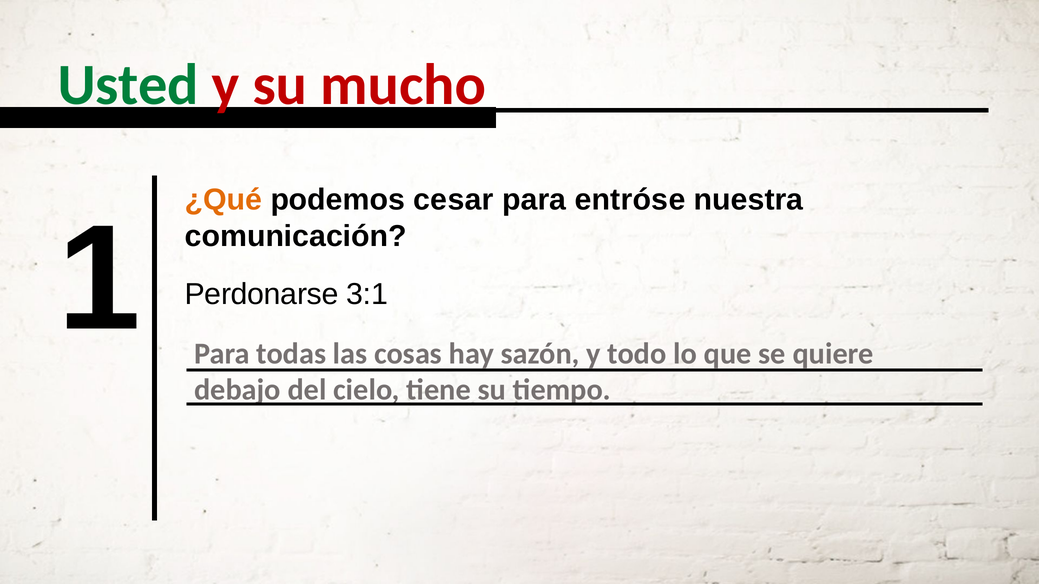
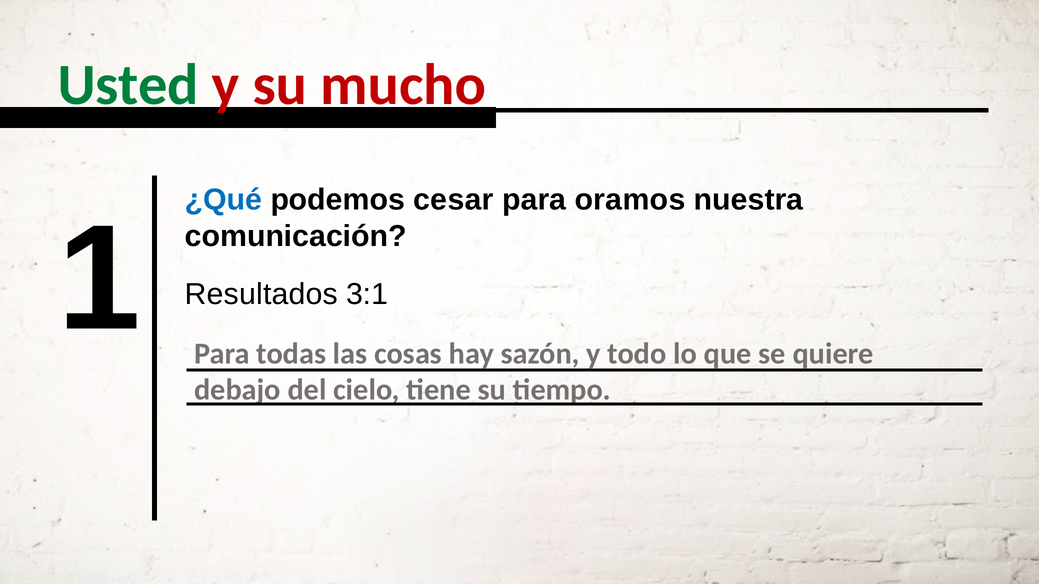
¿Qué colour: orange -> blue
entróse: entróse -> oramos
Perdonarse: Perdonarse -> Resultados
